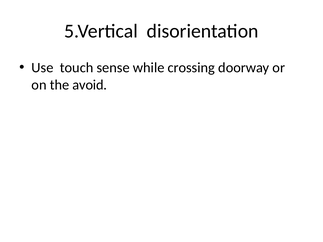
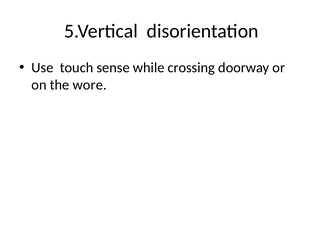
avoid: avoid -> wore
